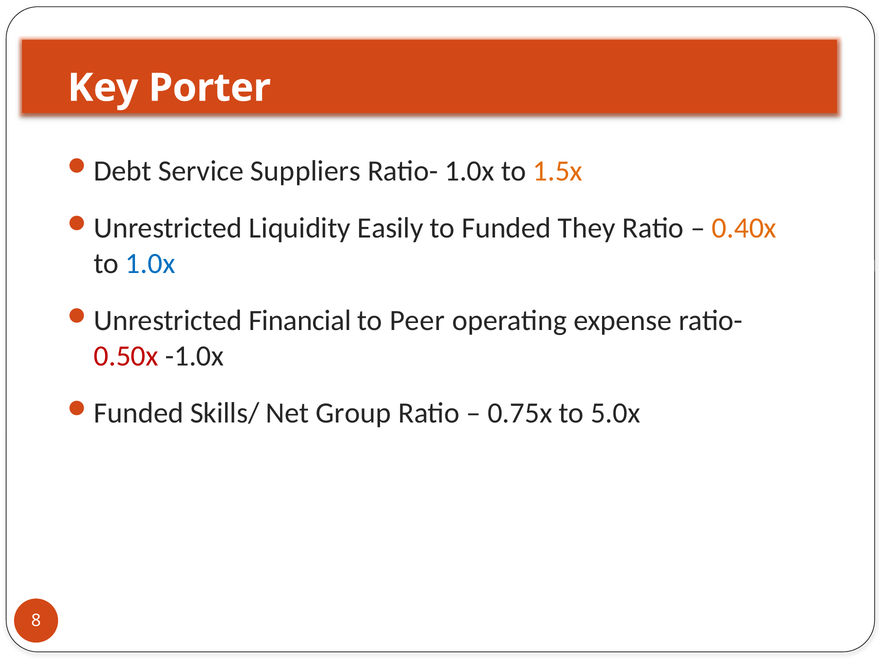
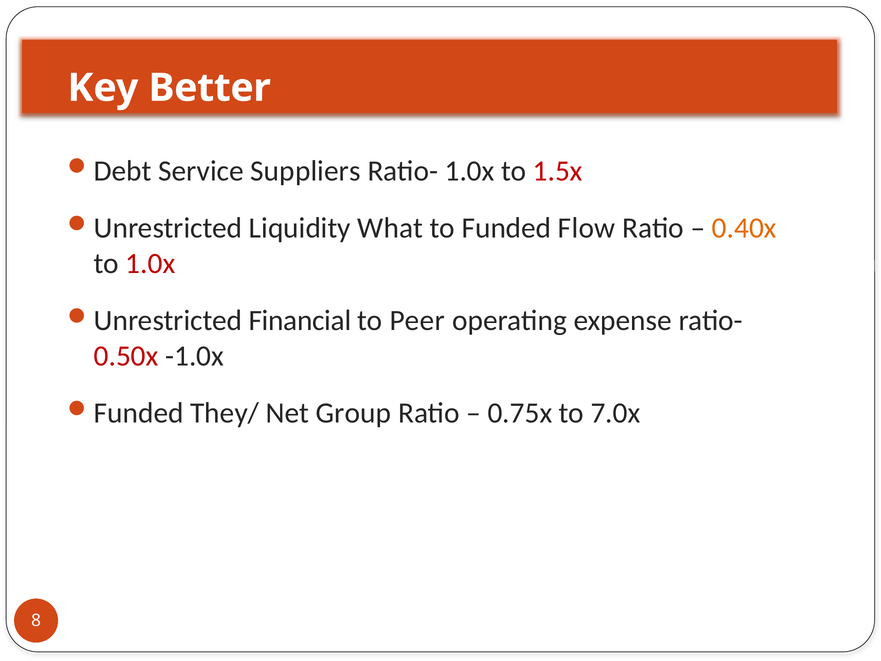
Porter: Porter -> Better
1.5x colour: orange -> red
Easily: Easily -> What
They: They -> Flow
1.0x at (150, 263) colour: blue -> red
Skills/: Skills/ -> They/
5.0x: 5.0x -> 7.0x
